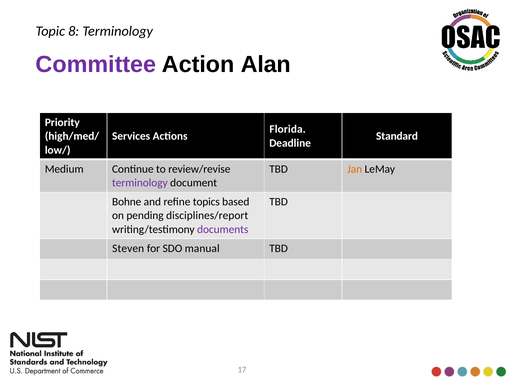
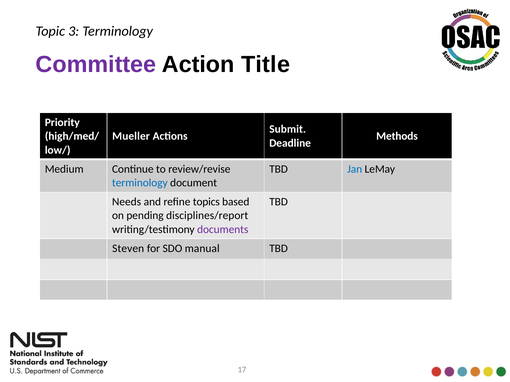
8: 8 -> 3
Alan: Alan -> Title
Florida: Florida -> Submit
Services: Services -> Mueller
Standard: Standard -> Methods
Jan colour: orange -> blue
terminology at (140, 183) colour: purple -> blue
Bohne: Bohne -> Needs
